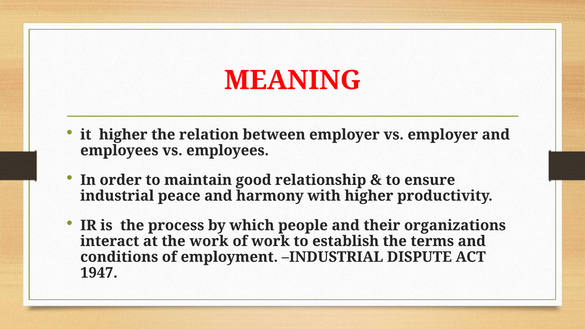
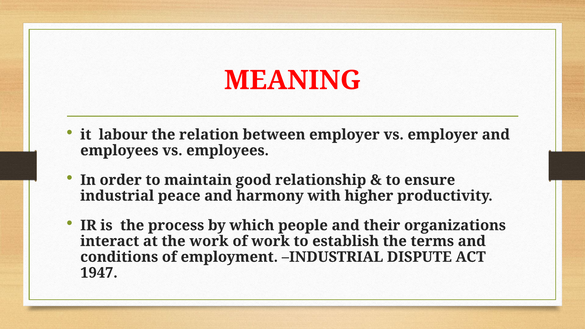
it higher: higher -> labour
